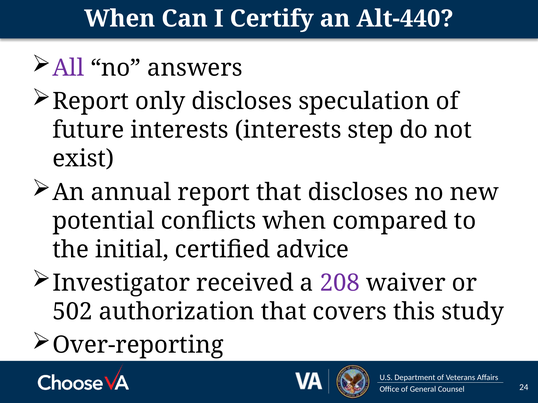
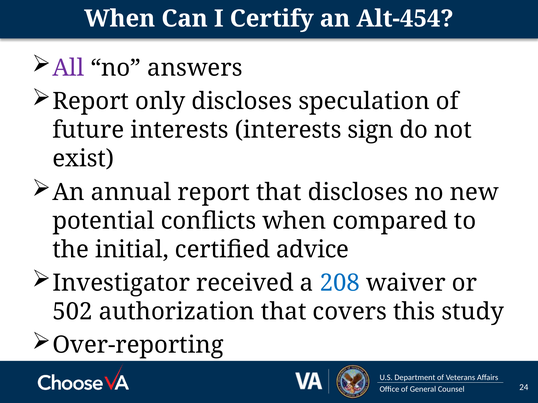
Alt-440: Alt-440 -> Alt-454
step: step -> sign
208 colour: purple -> blue
